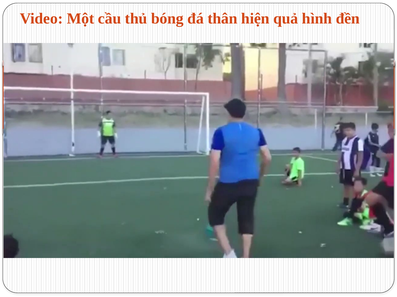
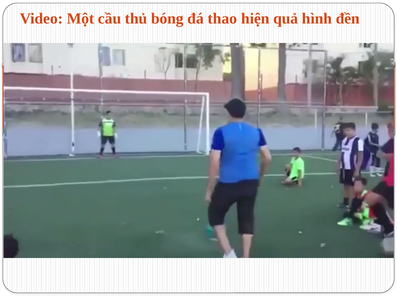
thân: thân -> thao
